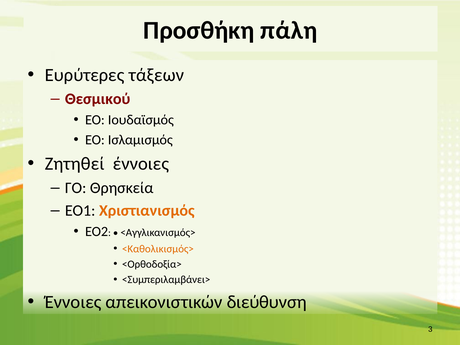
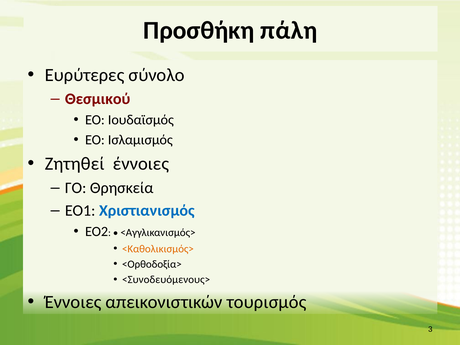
τάξεων: τάξεων -> σύνολο
Χριστιανισμός colour: orange -> blue
<Συμπεριλαμβάνει>: <Συμπεριλαμβάνει> -> <Συνοδευόμενους>
διεύθυνση: διεύθυνση -> τουρισμός
